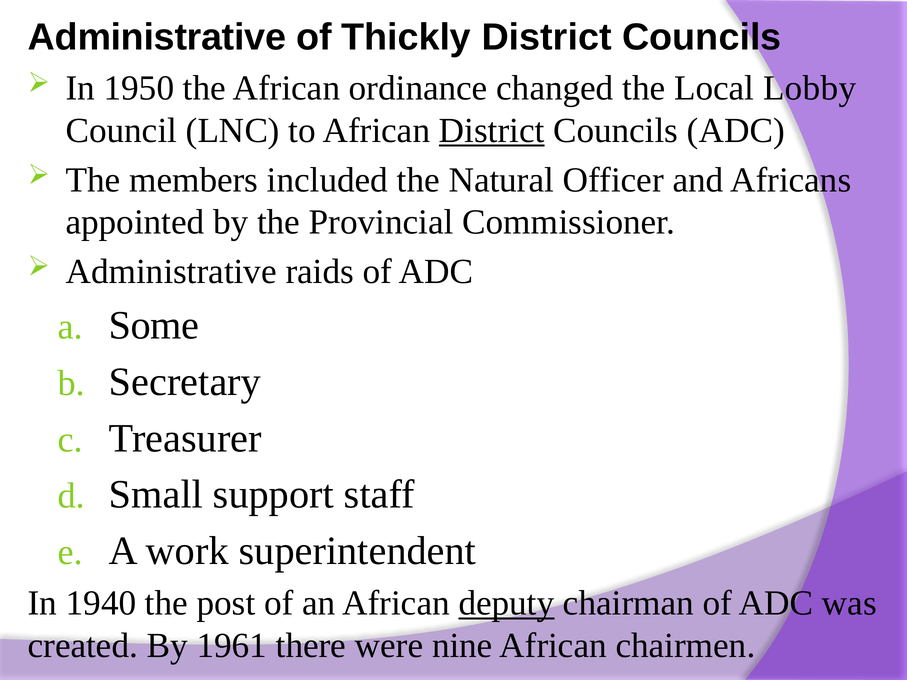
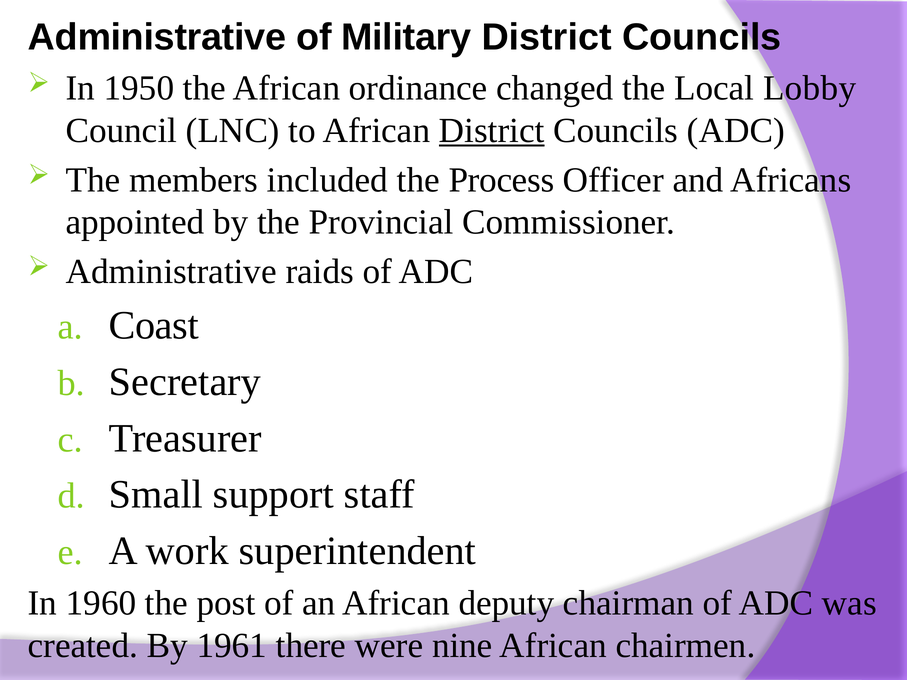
Thickly: Thickly -> Military
Natural: Natural -> Process
Some: Some -> Coast
1940: 1940 -> 1960
deputy underline: present -> none
